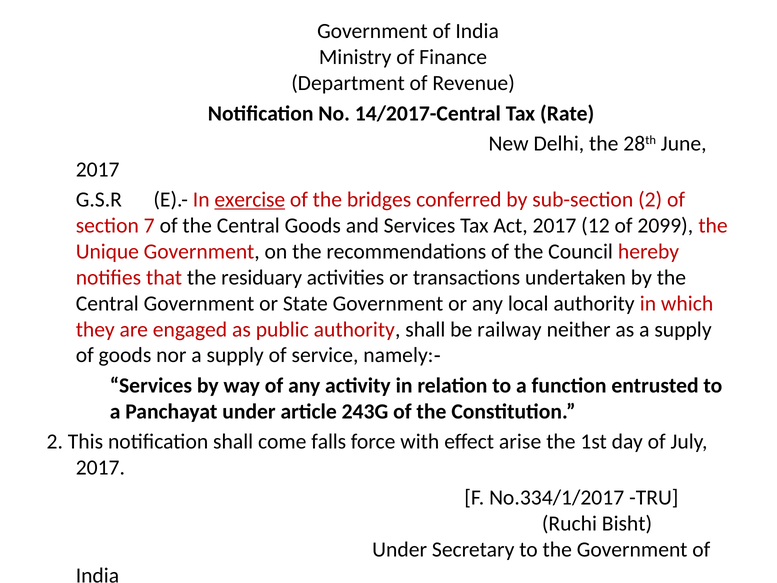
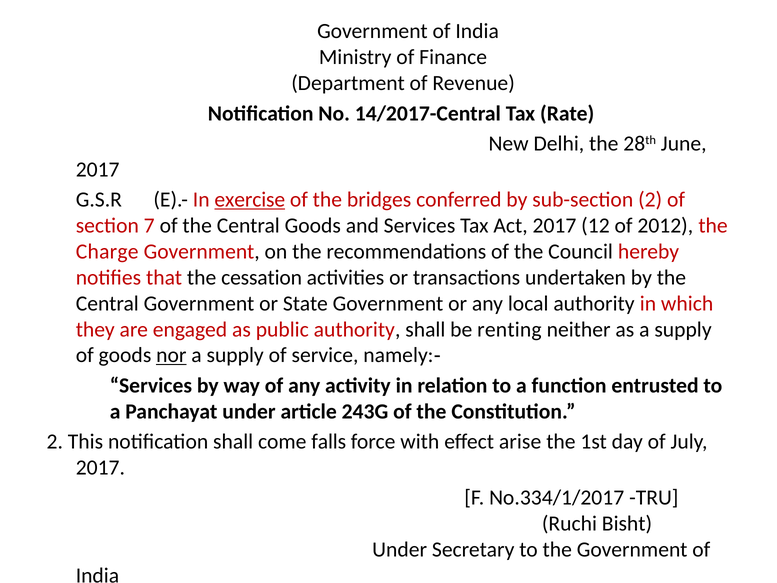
2099: 2099 -> 2012
Unique: Unique -> Charge
residuary: residuary -> cessation
railway: railway -> renting
nor underline: none -> present
